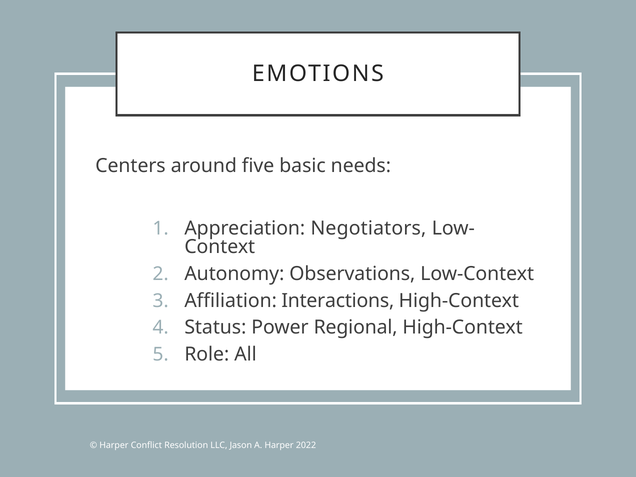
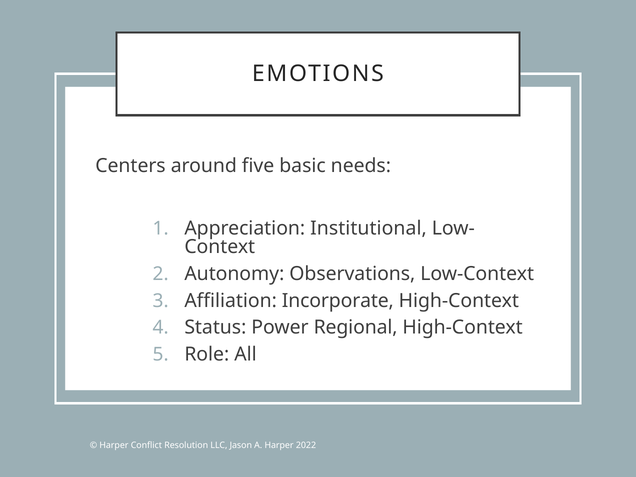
Negotiators: Negotiators -> Institutional
Interactions: Interactions -> Incorporate
